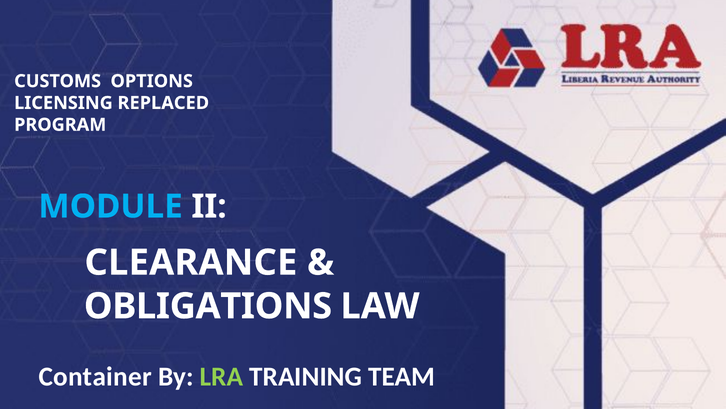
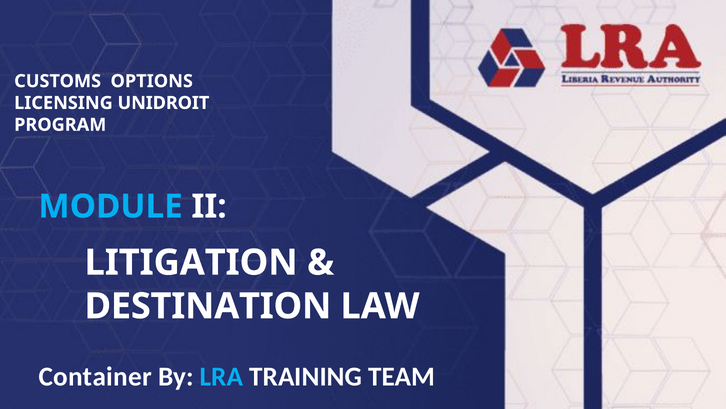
REPLACED: REPLACED -> UNIDROIT
CLEARANCE: CLEARANCE -> LITIGATION
OBLIGATIONS: OBLIGATIONS -> DESTINATION
LRA colour: light green -> light blue
